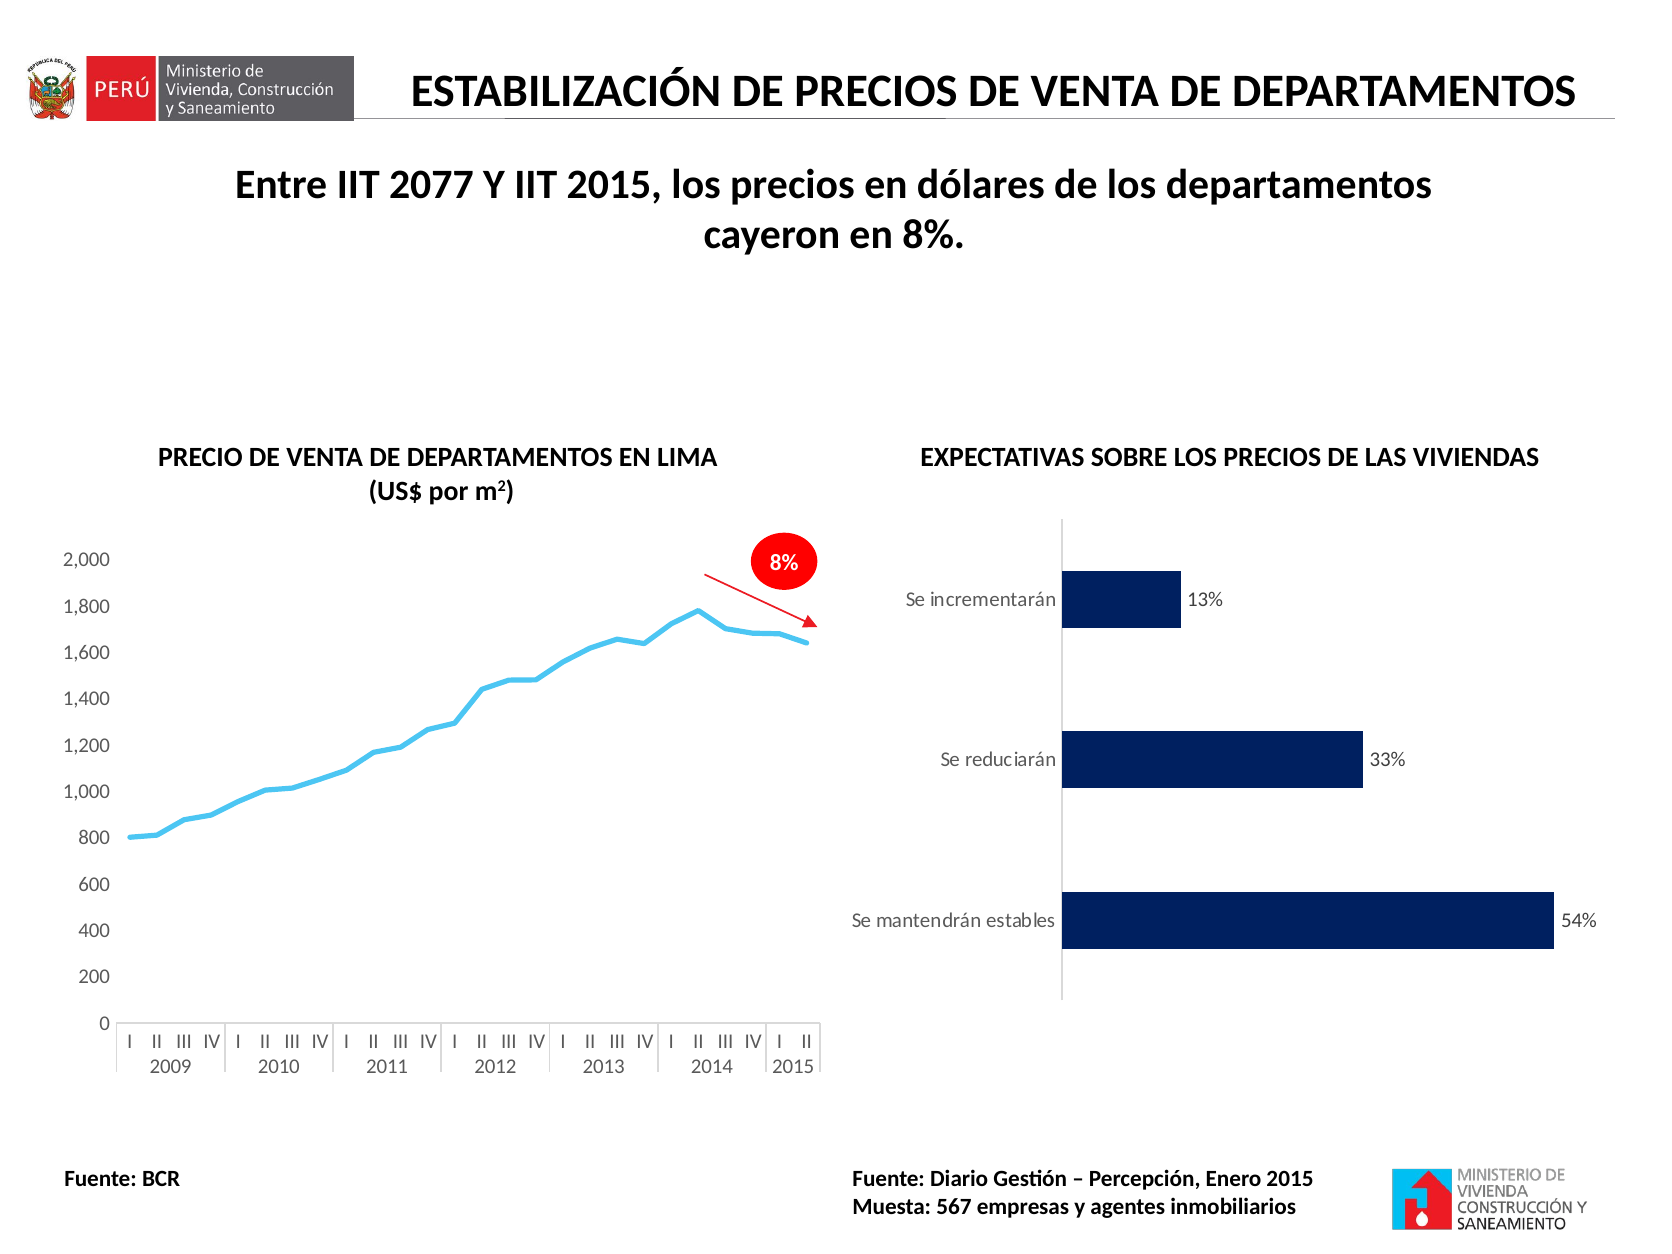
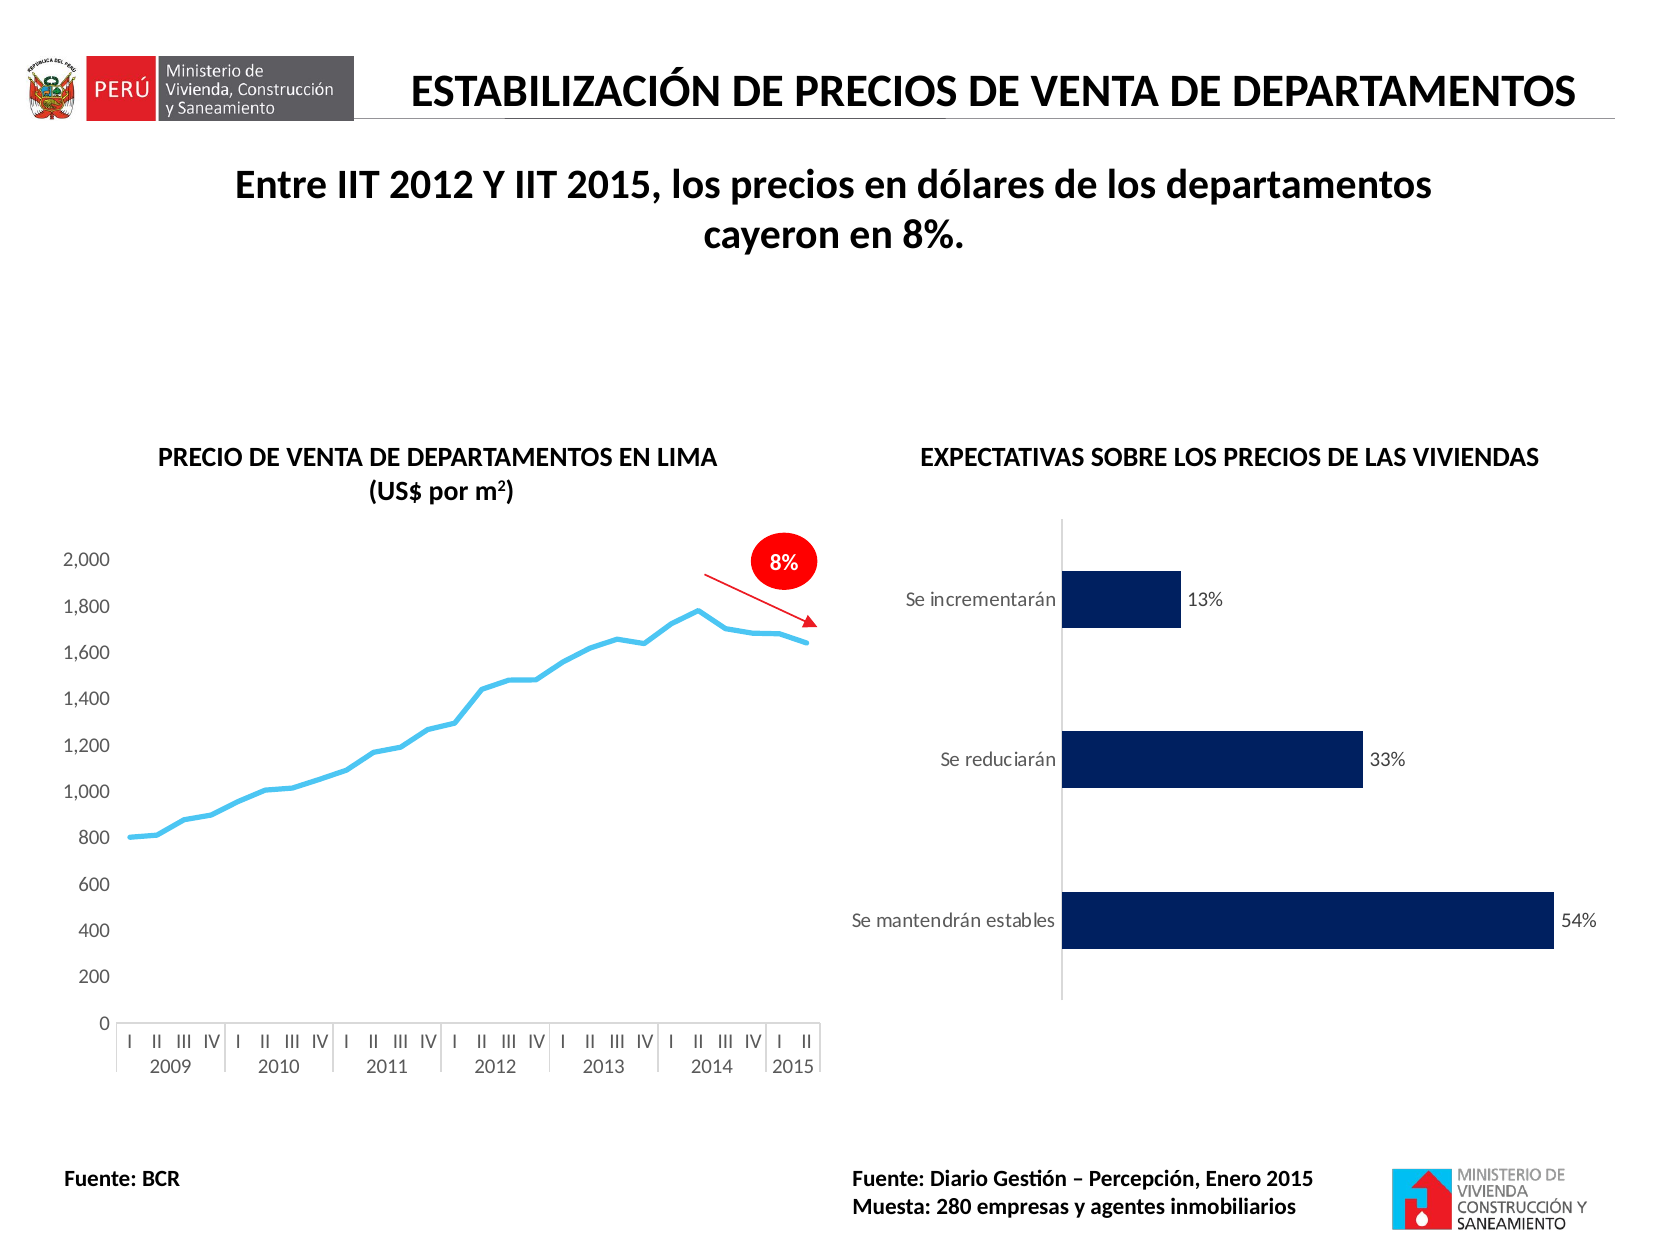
IIT 2077: 2077 -> 2012
567: 567 -> 280
